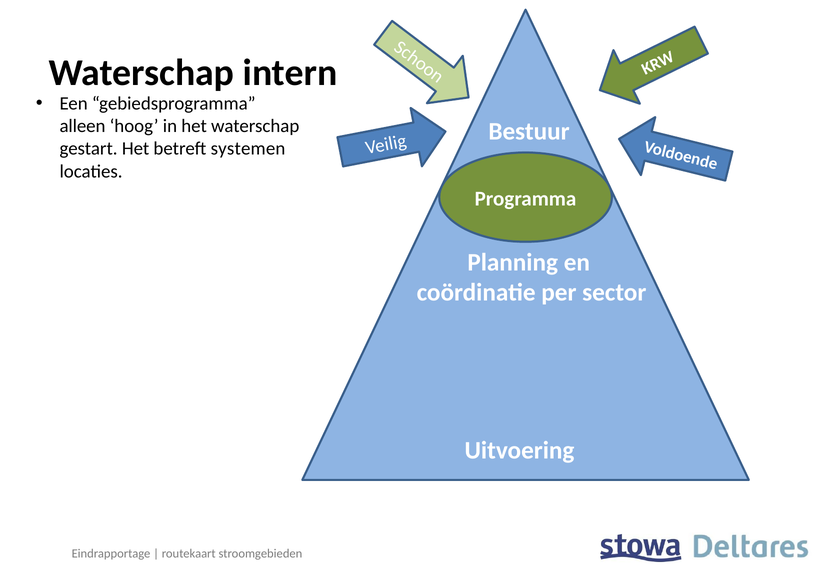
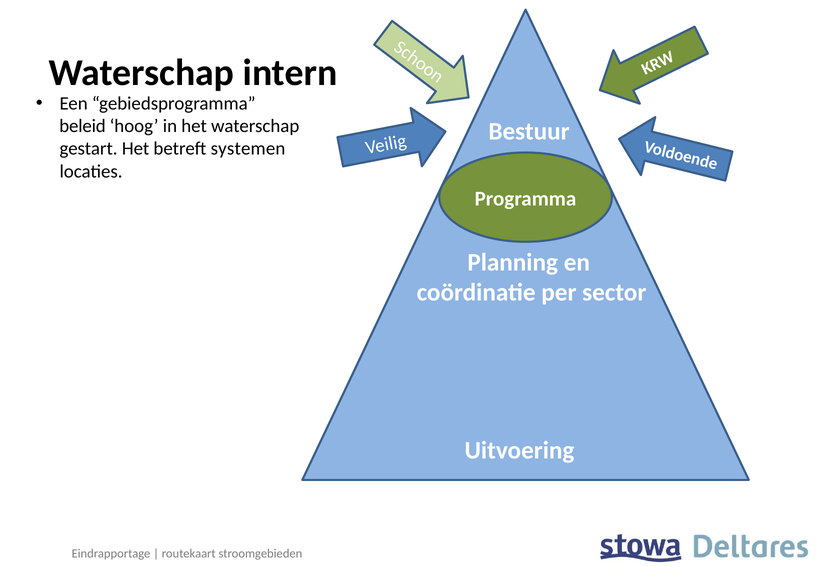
alleen: alleen -> beleid
